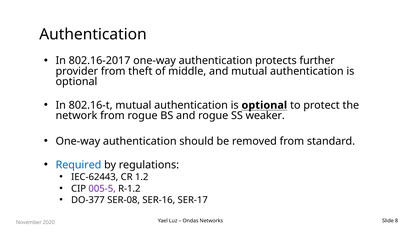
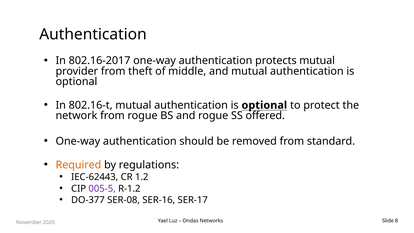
protects further: further -> mutual
weaker: weaker -> offered
Required colour: blue -> orange
